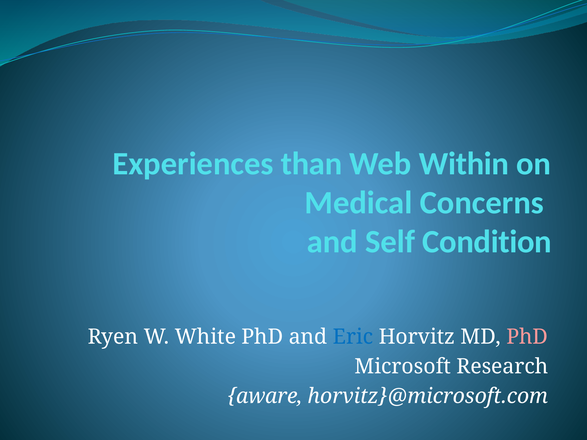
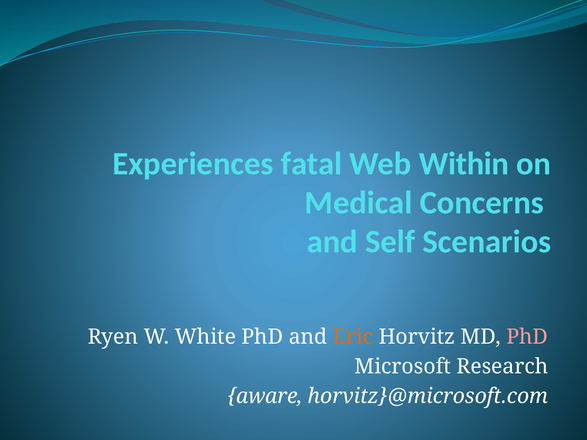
than: than -> fatal
Condition: Condition -> Scenarios
Eric colour: blue -> orange
